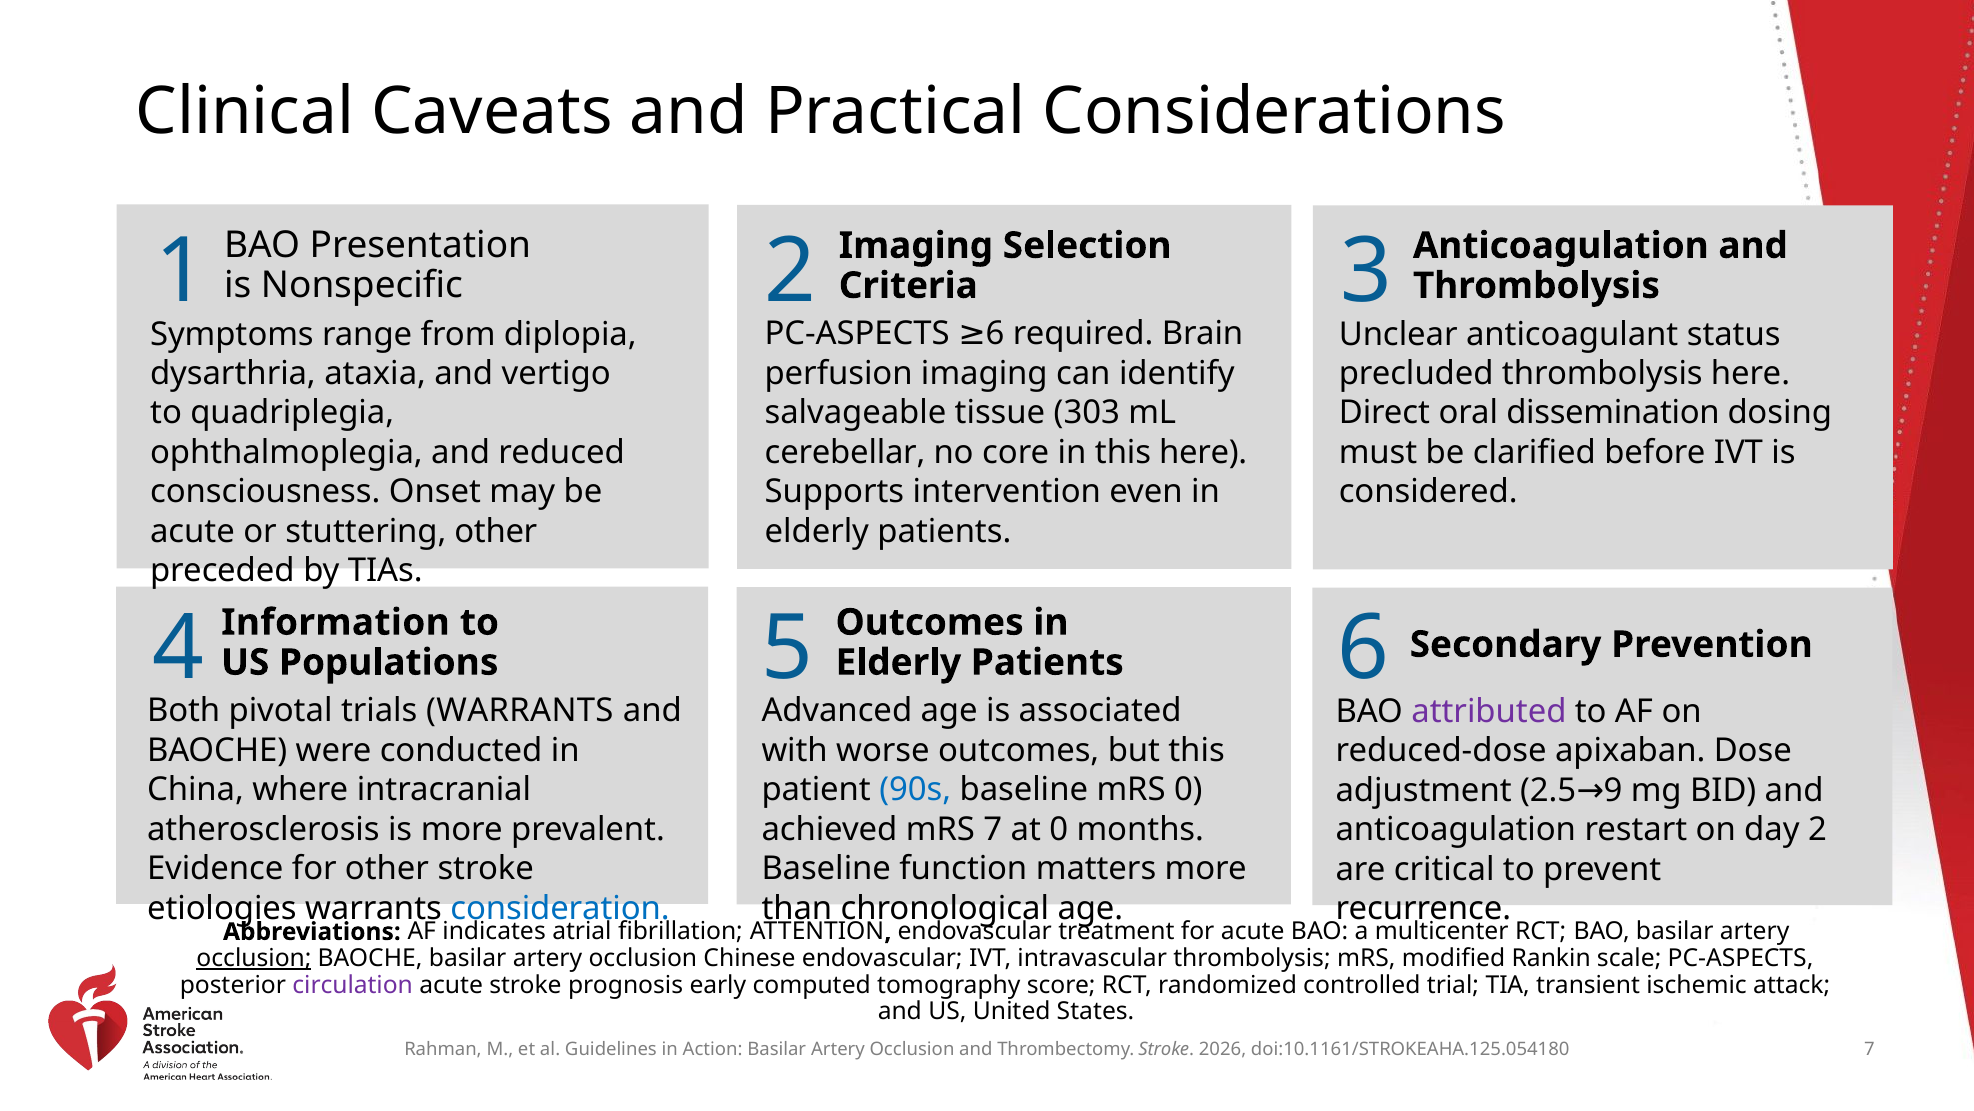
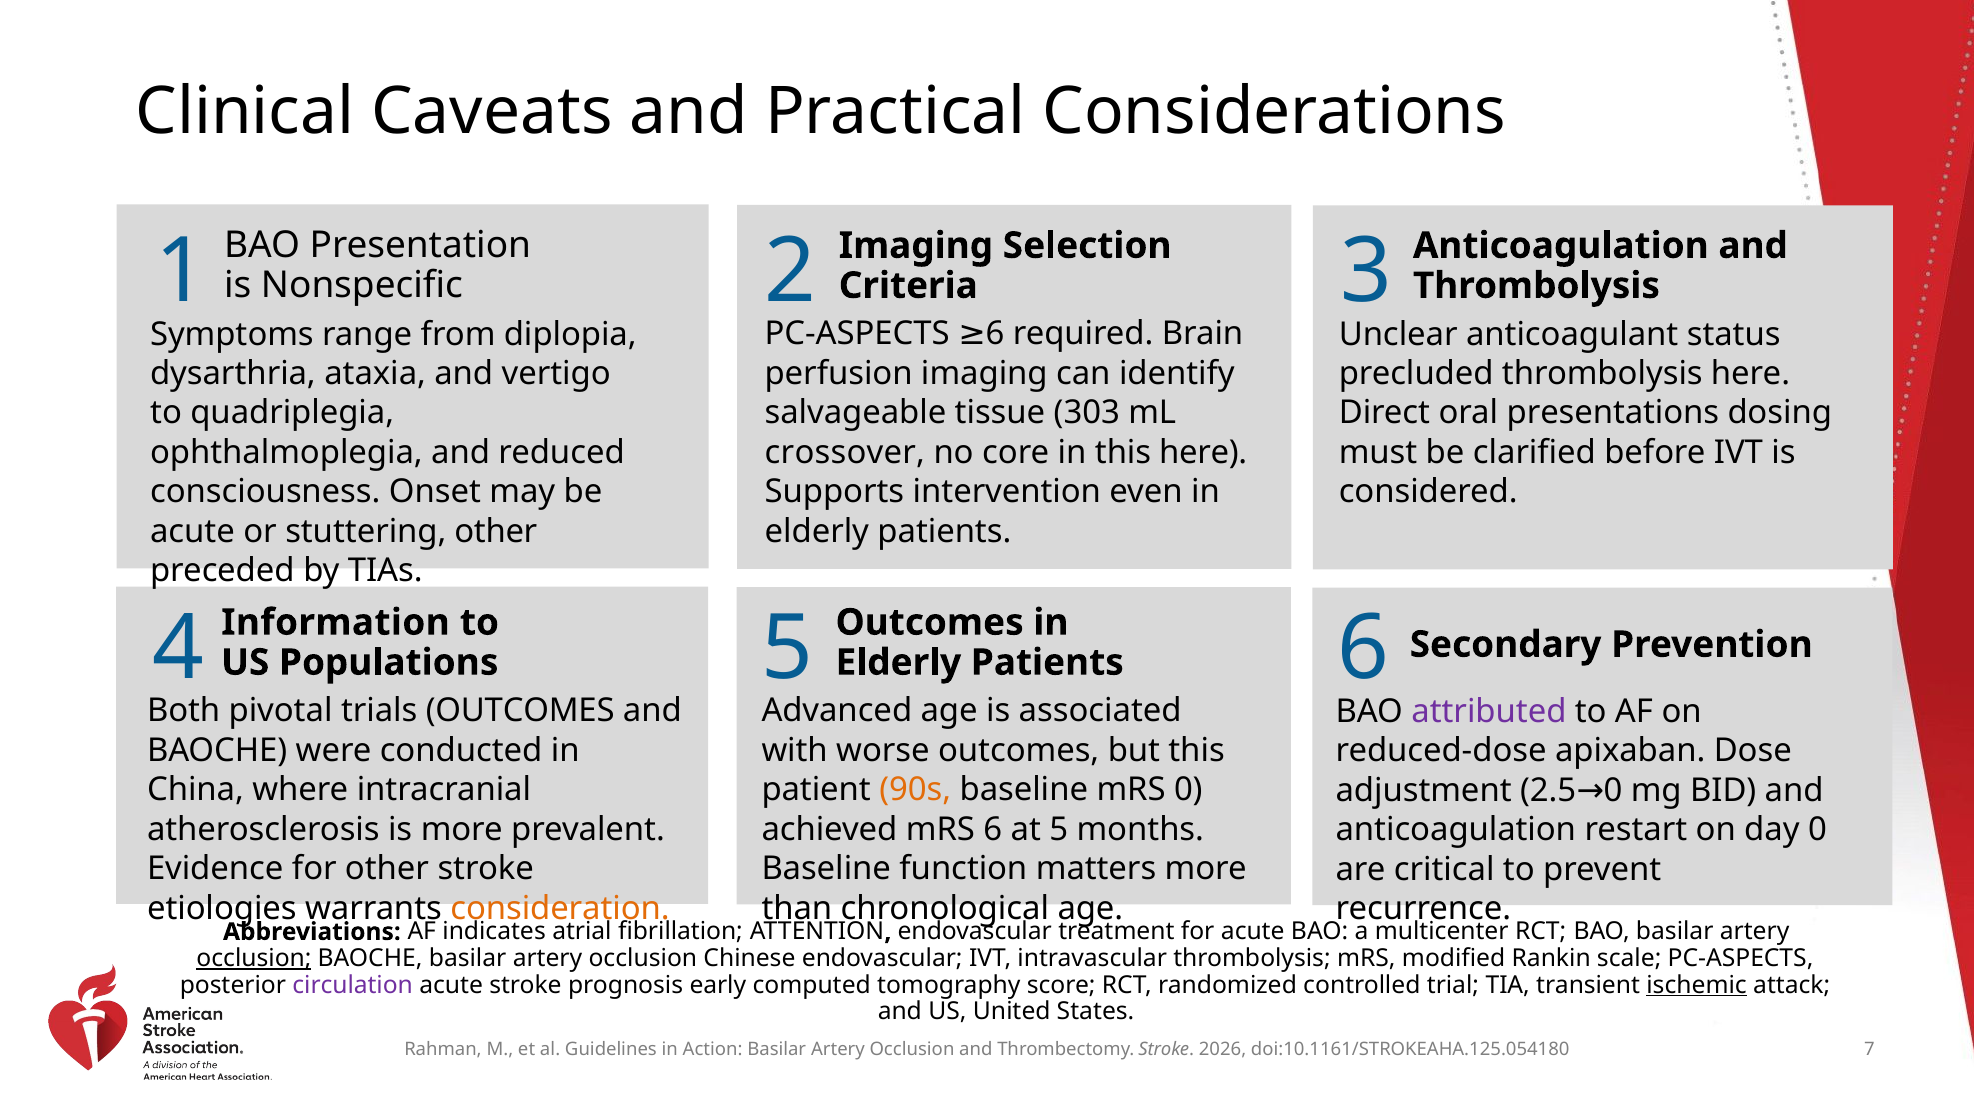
dissemination: dissemination -> presentations
cerebellar: cerebellar -> crossover
trials WARRANTS: WARRANTS -> OUTCOMES
90s colour: blue -> orange
9 at (1613, 790): 9 -> 0
mRS 7: 7 -> 6
at 0: 0 -> 5
day 2: 2 -> 0
consideration colour: blue -> orange
ischemic underline: none -> present
